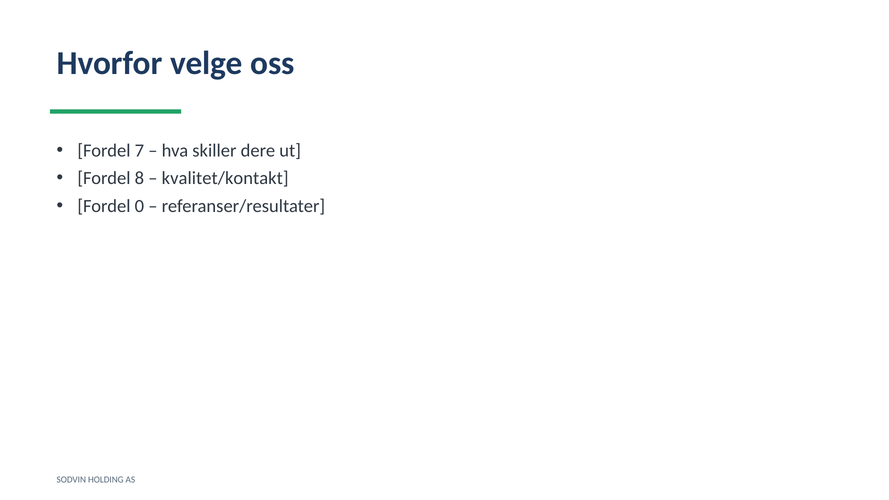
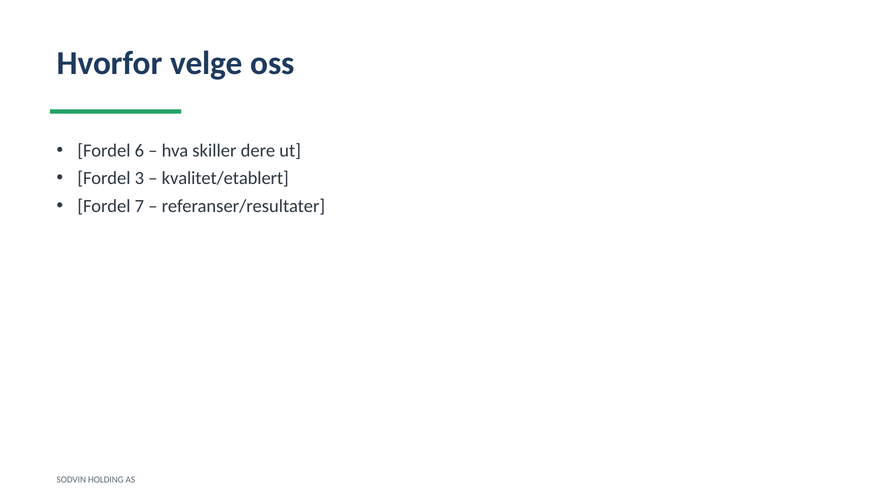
7: 7 -> 6
8: 8 -> 3
kvalitet/kontakt: kvalitet/kontakt -> kvalitet/etablert
0: 0 -> 7
